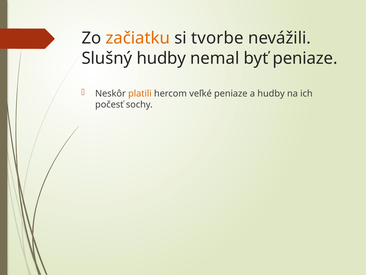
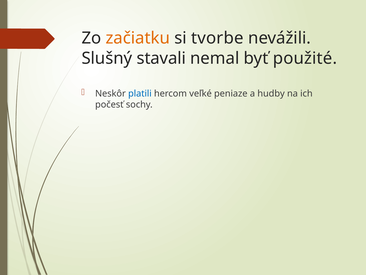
Slušný hudby: hudby -> stavali
byť peniaze: peniaze -> použité
platili colour: orange -> blue
